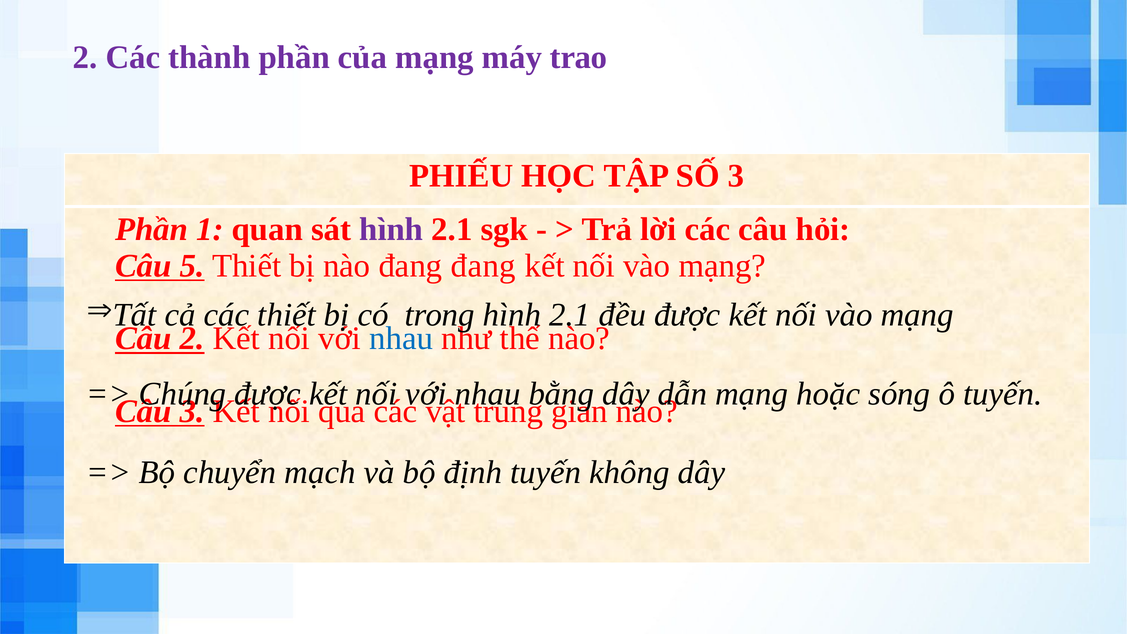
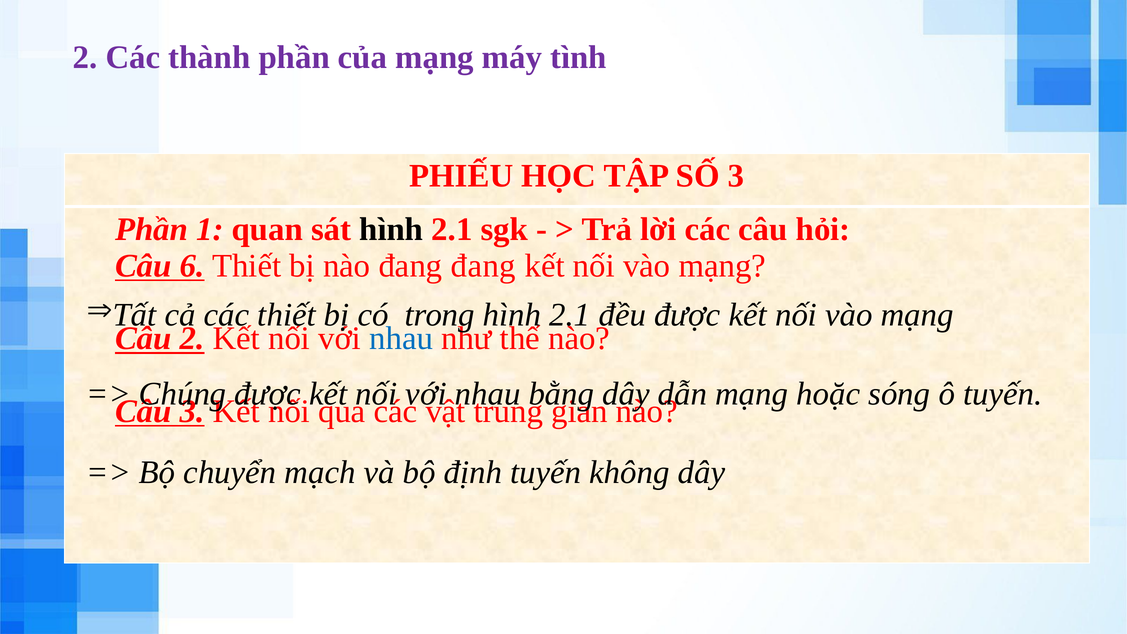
trao: trao -> tình
hình at (391, 229) colour: purple -> black
5: 5 -> 6
